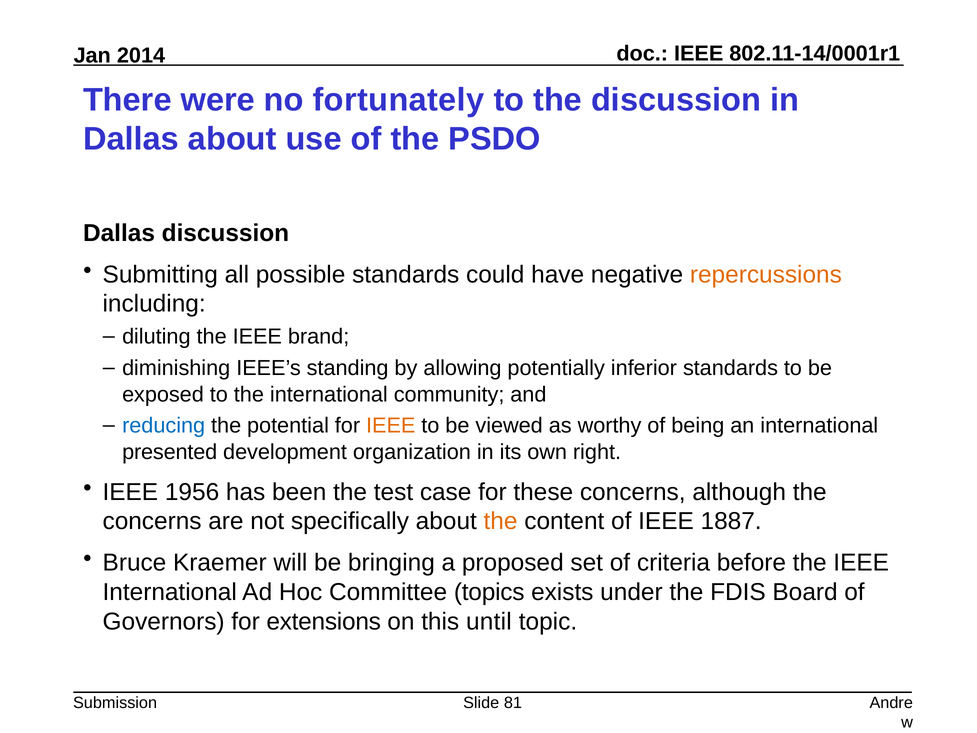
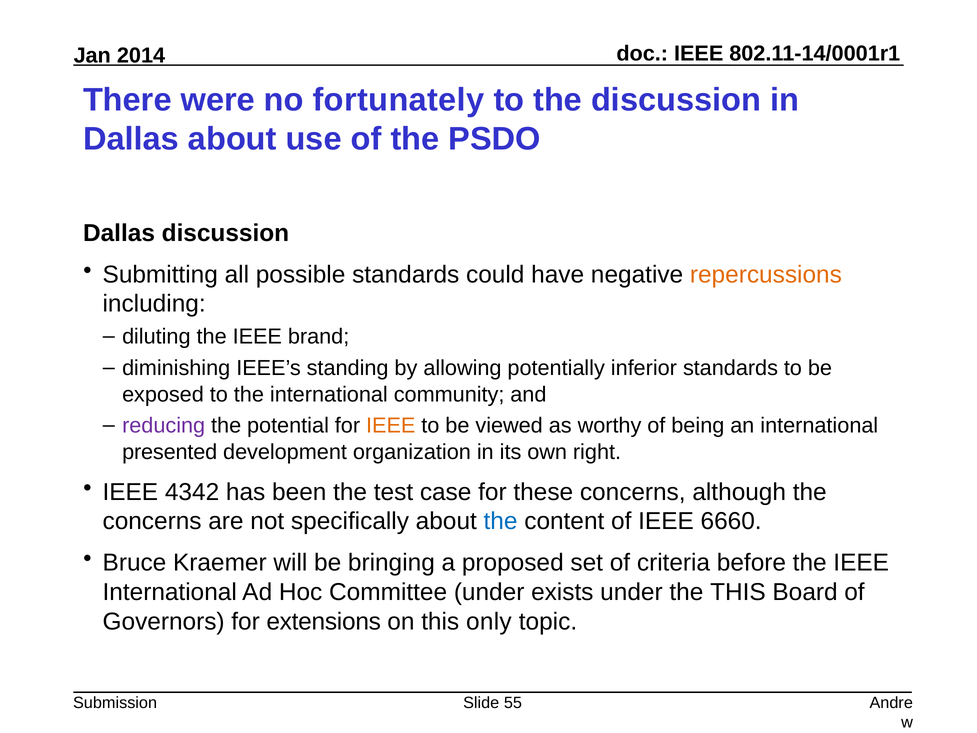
reducing colour: blue -> purple
1956: 1956 -> 4342
the at (501, 521) colour: orange -> blue
1887: 1887 -> 6660
Committee topics: topics -> under
the FDIS: FDIS -> THIS
until: until -> only
81: 81 -> 55
